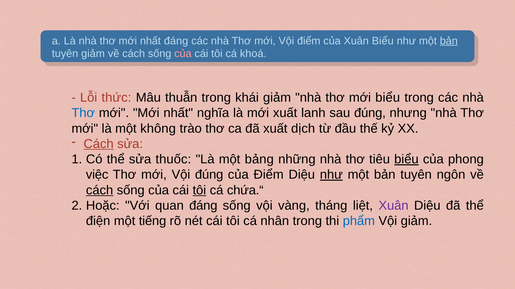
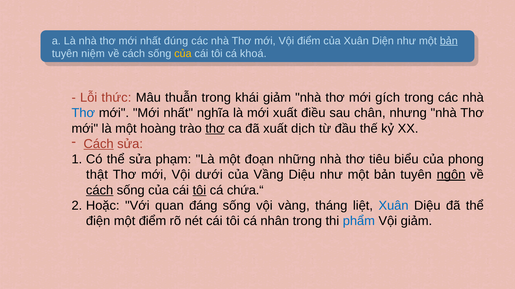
nhất đáng: đáng -> đúng
Xuân Biểu: Biểu -> Diện
tuyên giảm: giảm -> niệm
của at (183, 54) colour: pink -> yellow
mới biểu: biểu -> gích
lanh: lanh -> điều
sau đúng: đúng -> chân
không: không -> hoàng
thơ at (215, 129) underline: none -> present
thuốc: thuốc -> phạm
bảng: bảng -> đoạn
biểu at (406, 160) underline: present -> none
việc: việc -> thật
Vội đúng: đúng -> dưới
của Điểm: Điểm -> Vầng
như at (331, 175) underline: present -> none
ngôn underline: none -> present
Xuân at (394, 206) colour: purple -> blue
một tiếng: tiếng -> điểm
